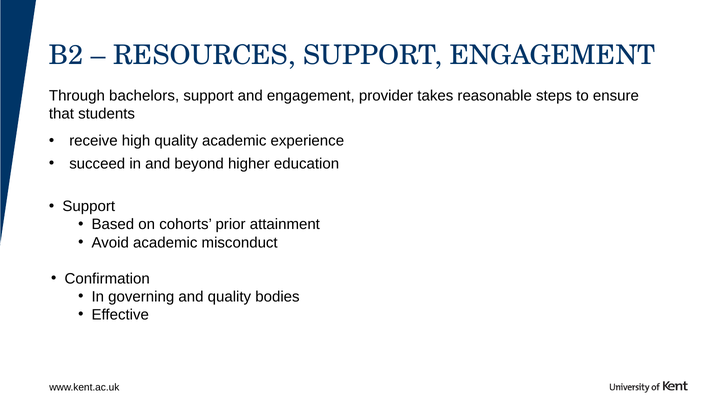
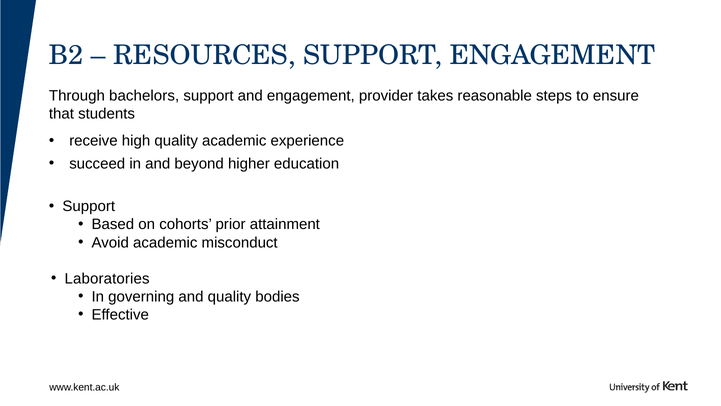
Confirmation: Confirmation -> Laboratories
